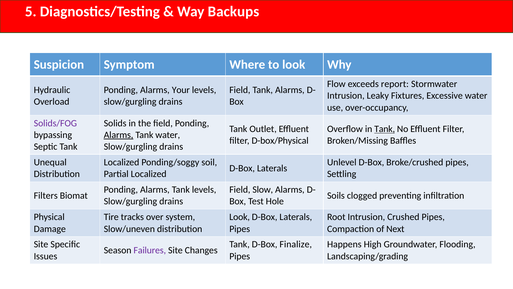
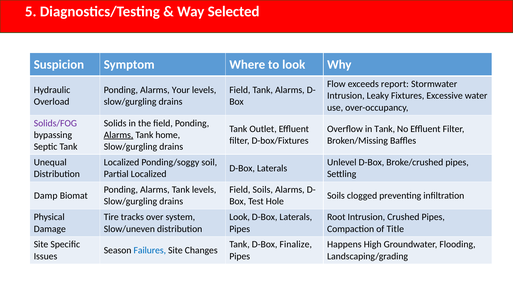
Backups: Backups -> Selected
Tank at (385, 129) underline: present -> none
Tank water: water -> home
D-box/Physical: D-box/Physical -> D-box/Fixtures
Field Slow: Slow -> Soils
Filters: Filters -> Damp
Next: Next -> Title
Failures colour: purple -> blue
